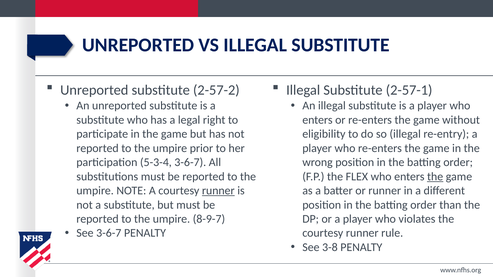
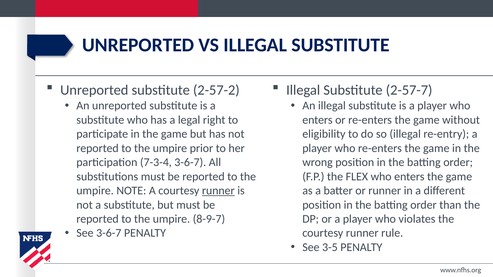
2-57-1: 2-57-1 -> 2-57-7
5-3-4: 5-3-4 -> 7-3-4
the at (435, 177) underline: present -> none
3-8: 3-8 -> 3-5
